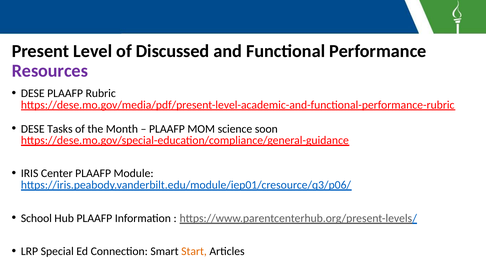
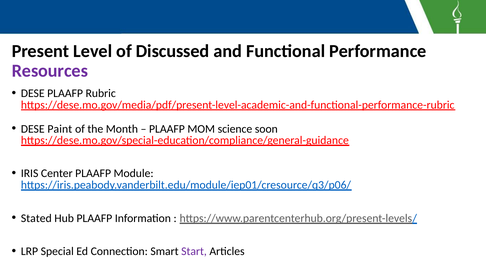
Tasks: Tasks -> Paint
School: School -> Stated
Start colour: orange -> purple
